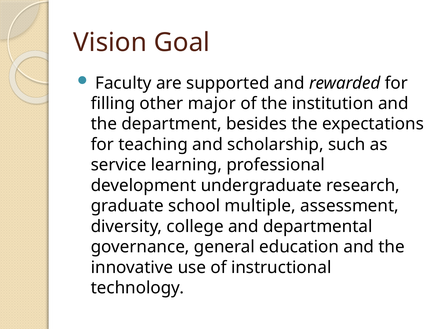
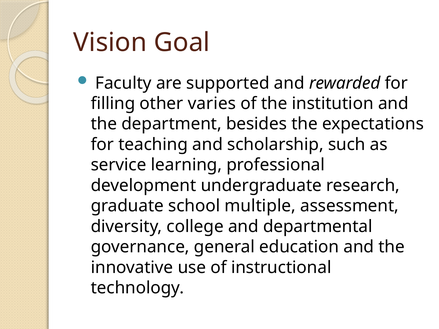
major: major -> varies
